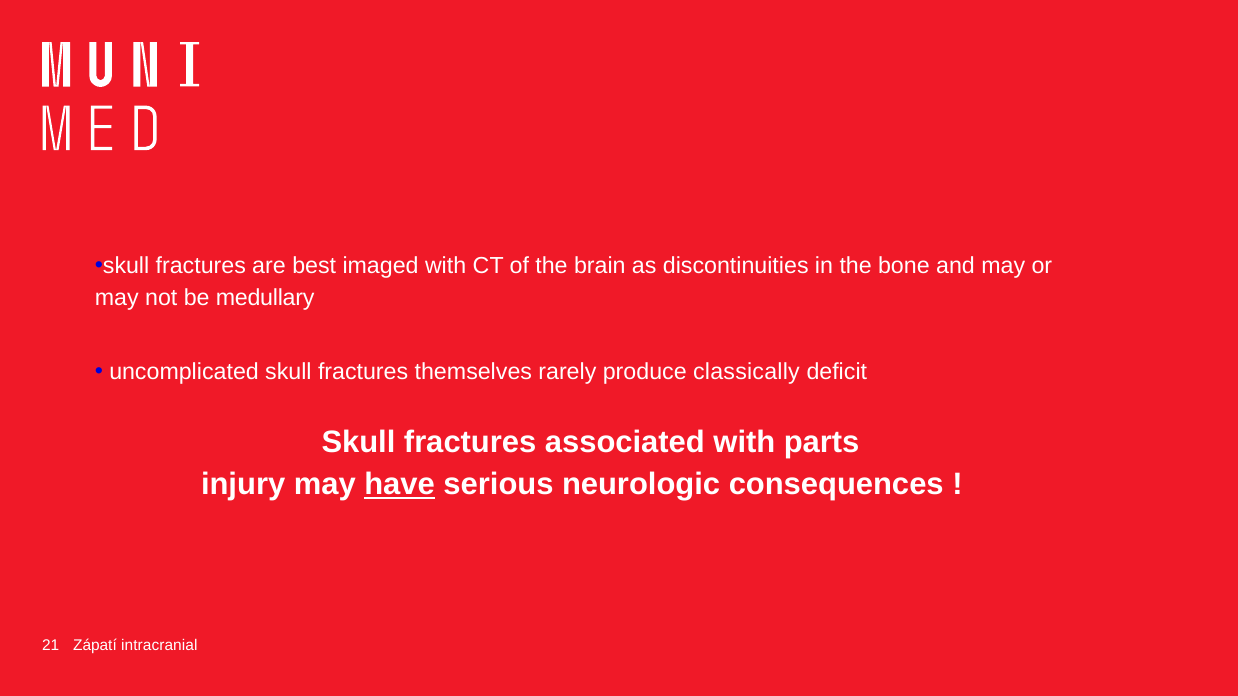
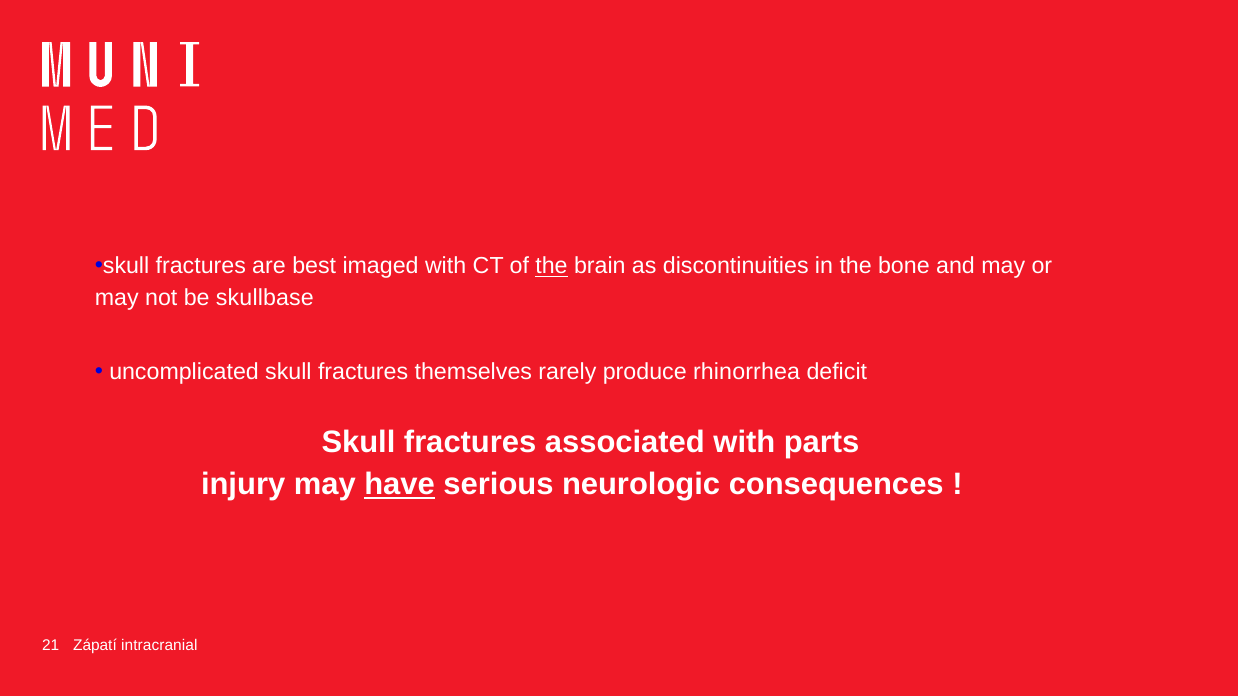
the at (551, 266) underline: none -> present
medullary: medullary -> skullbase
classically: classically -> rhinorrhea
